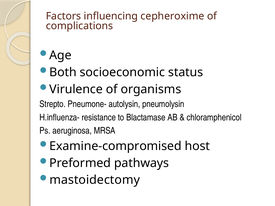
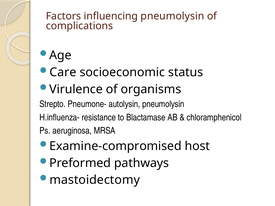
influencing cepheroxime: cepheroxime -> pneumolysin
Both: Both -> Care
